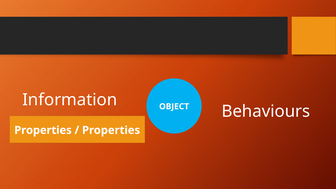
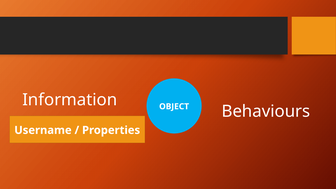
Properties at (43, 130): Properties -> Username
